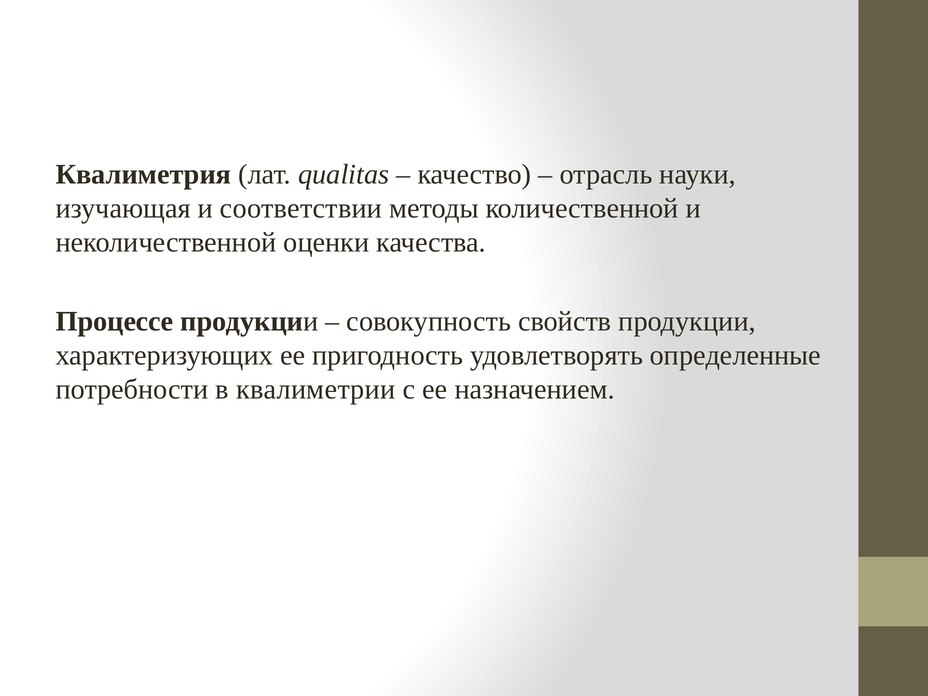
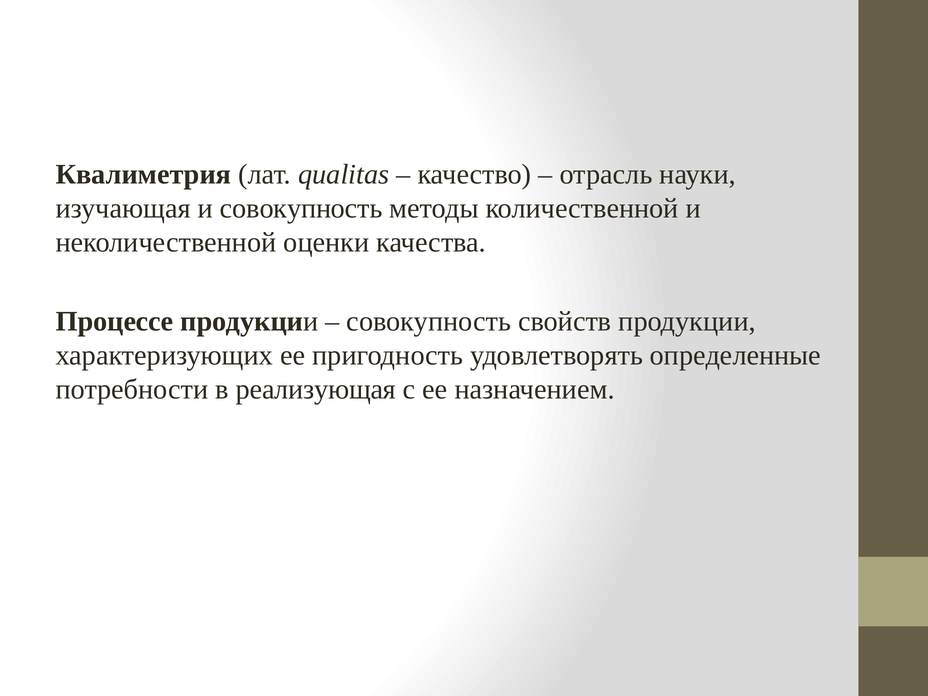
и соответствии: соответствии -> совокупность
квалиметрии: квалиметрии -> реализующая
